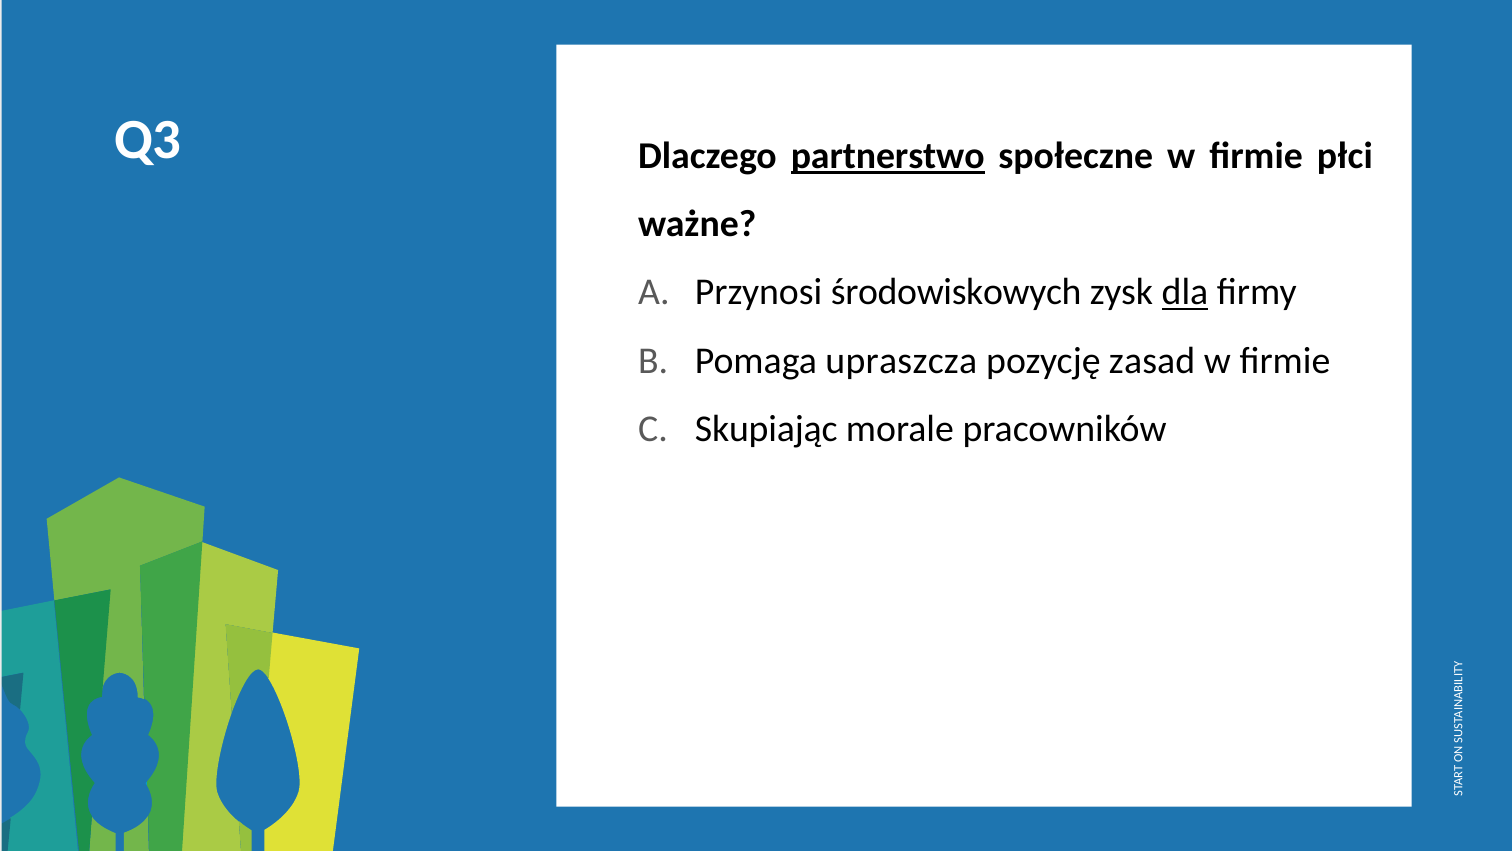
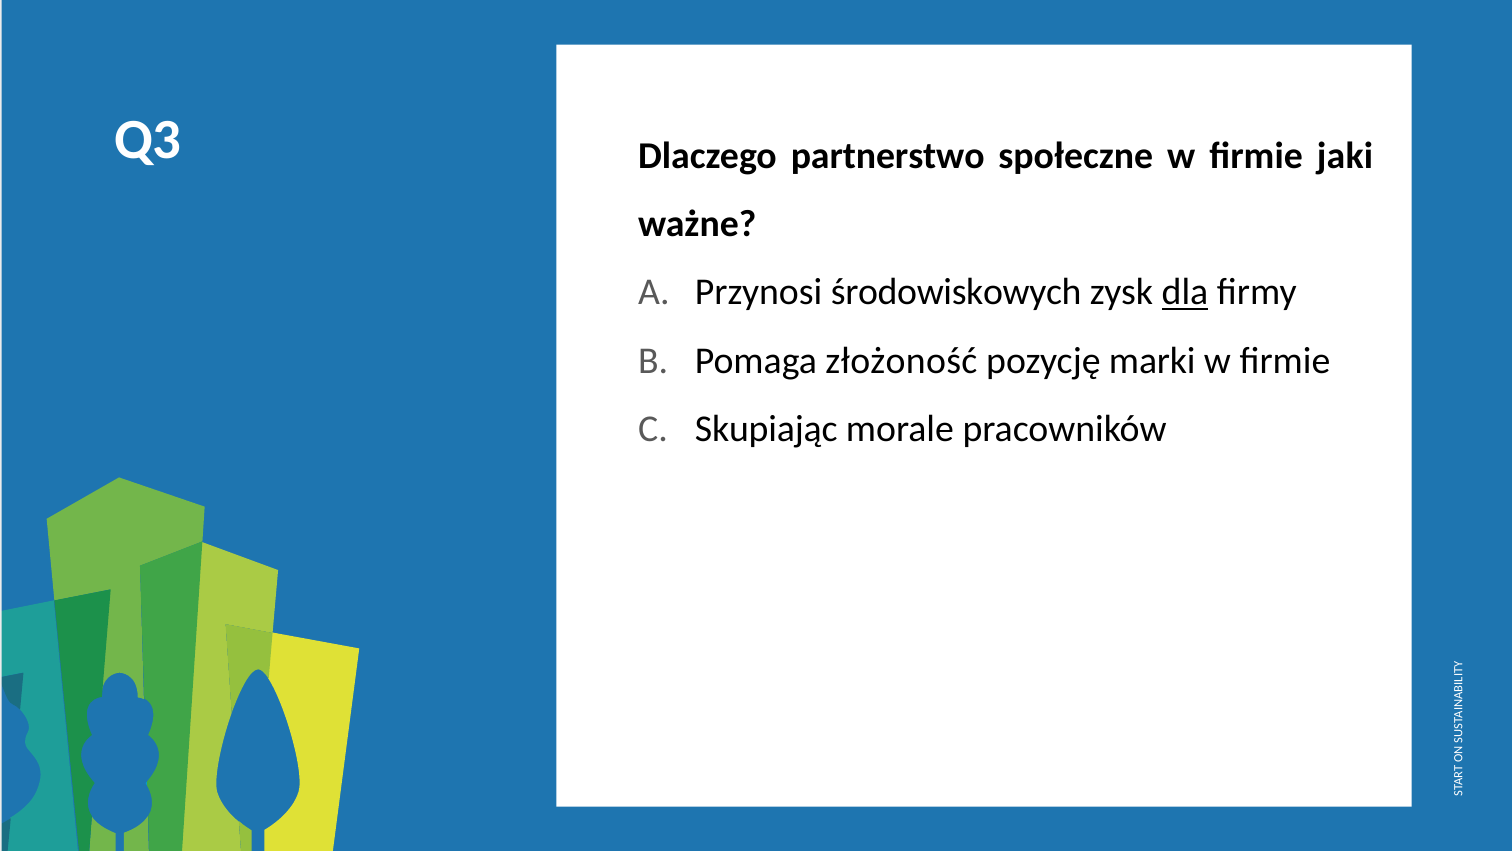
partnerstwo underline: present -> none
płci: płci -> jaki
upraszcza: upraszcza -> złożoność
zasad: zasad -> marki
